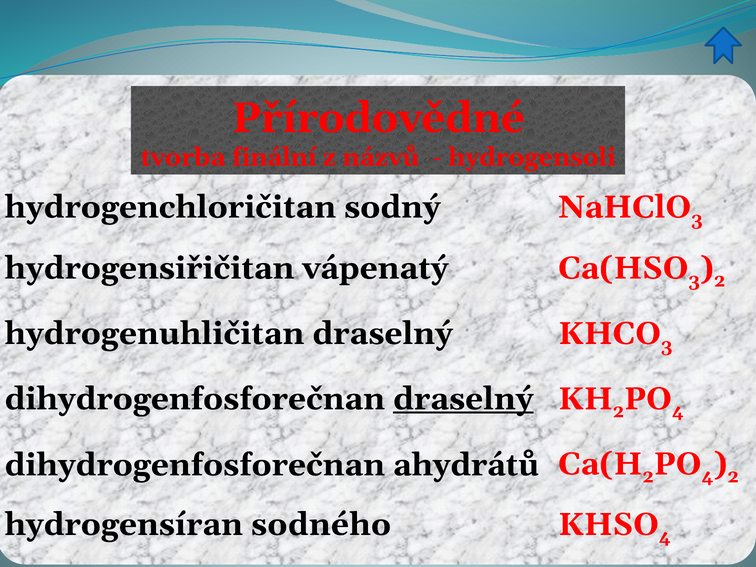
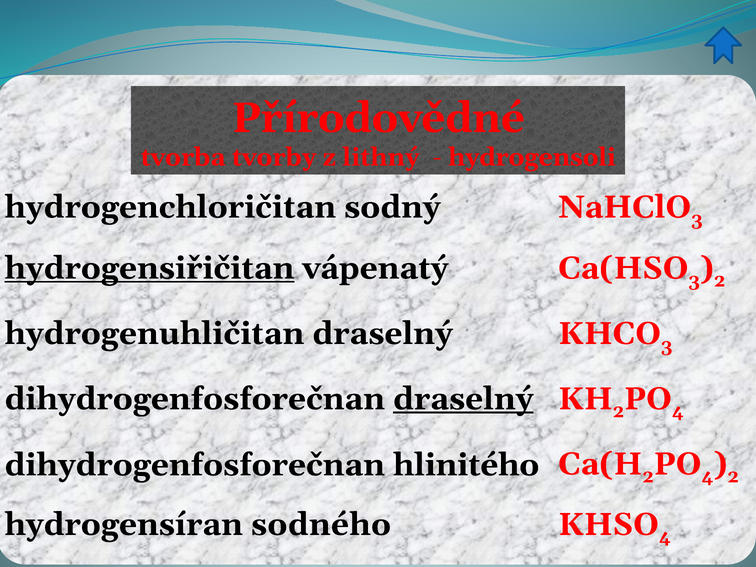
finální: finální -> tvorby
názvů: názvů -> lithný
hydrogensiřičitan underline: none -> present
ahydrátů: ahydrátů -> hlinitého
